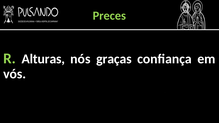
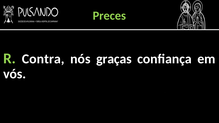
Alturas: Alturas -> Contra
